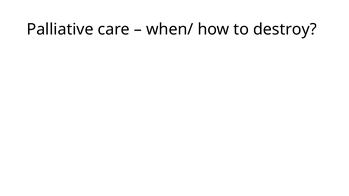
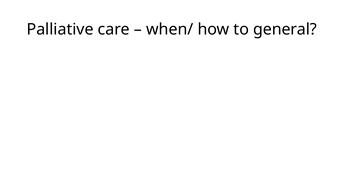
destroy: destroy -> general
